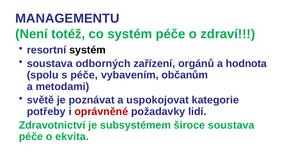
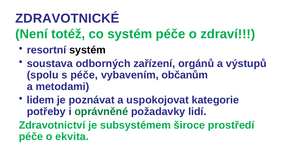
MANAGEMENTU: MANAGEMENTU -> ZDRAVOTNICKÉ
hodnota: hodnota -> výstupů
světě: světě -> lidem
oprávněné colour: red -> green
široce soustava: soustava -> prostředí
